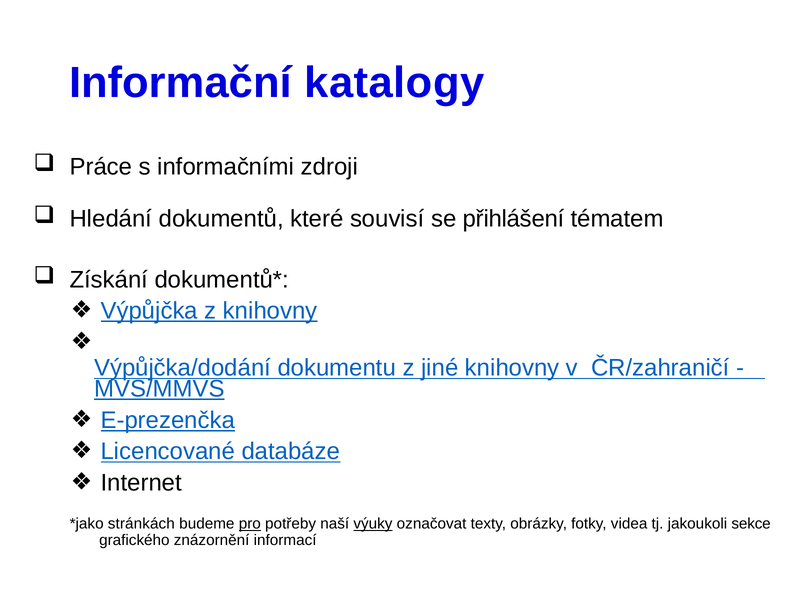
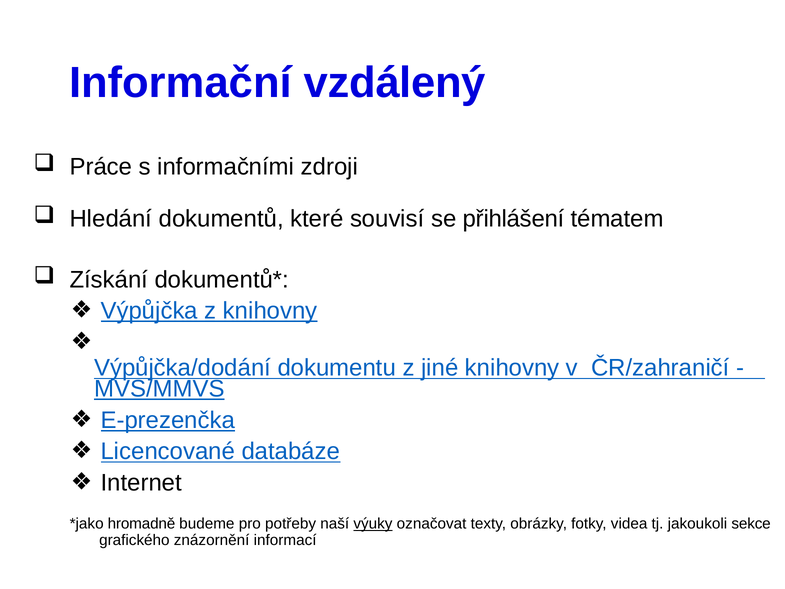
katalogy: katalogy -> vzdálený
stránkách: stránkách -> hromadně
pro underline: present -> none
